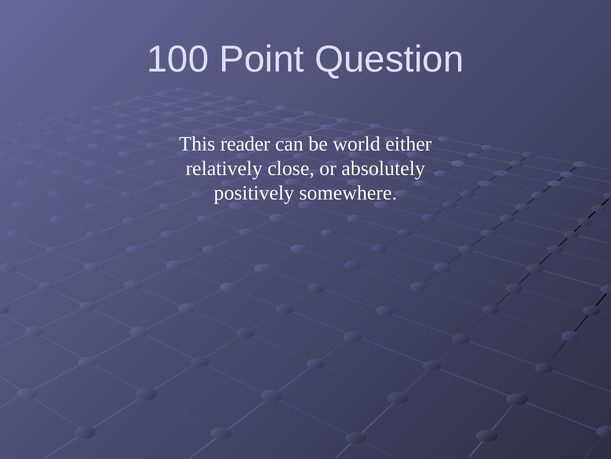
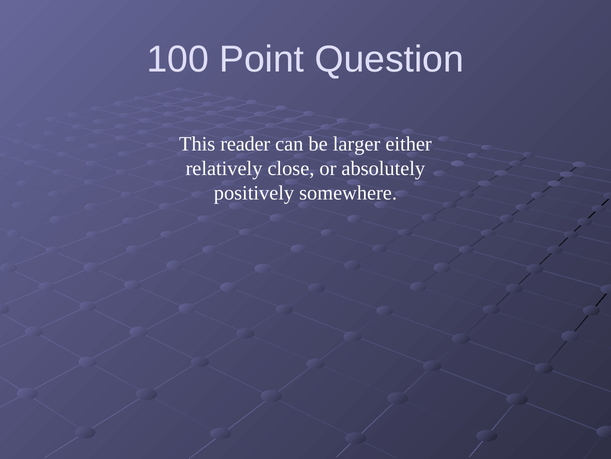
world: world -> larger
